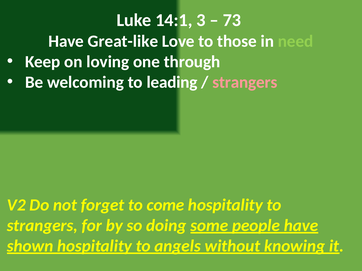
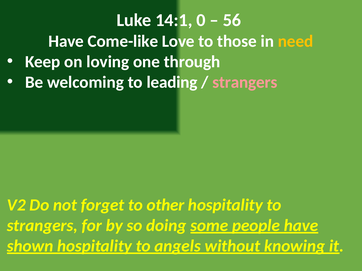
3: 3 -> 0
73: 73 -> 56
Great-like: Great-like -> Come-like
need colour: light green -> yellow
come: come -> other
